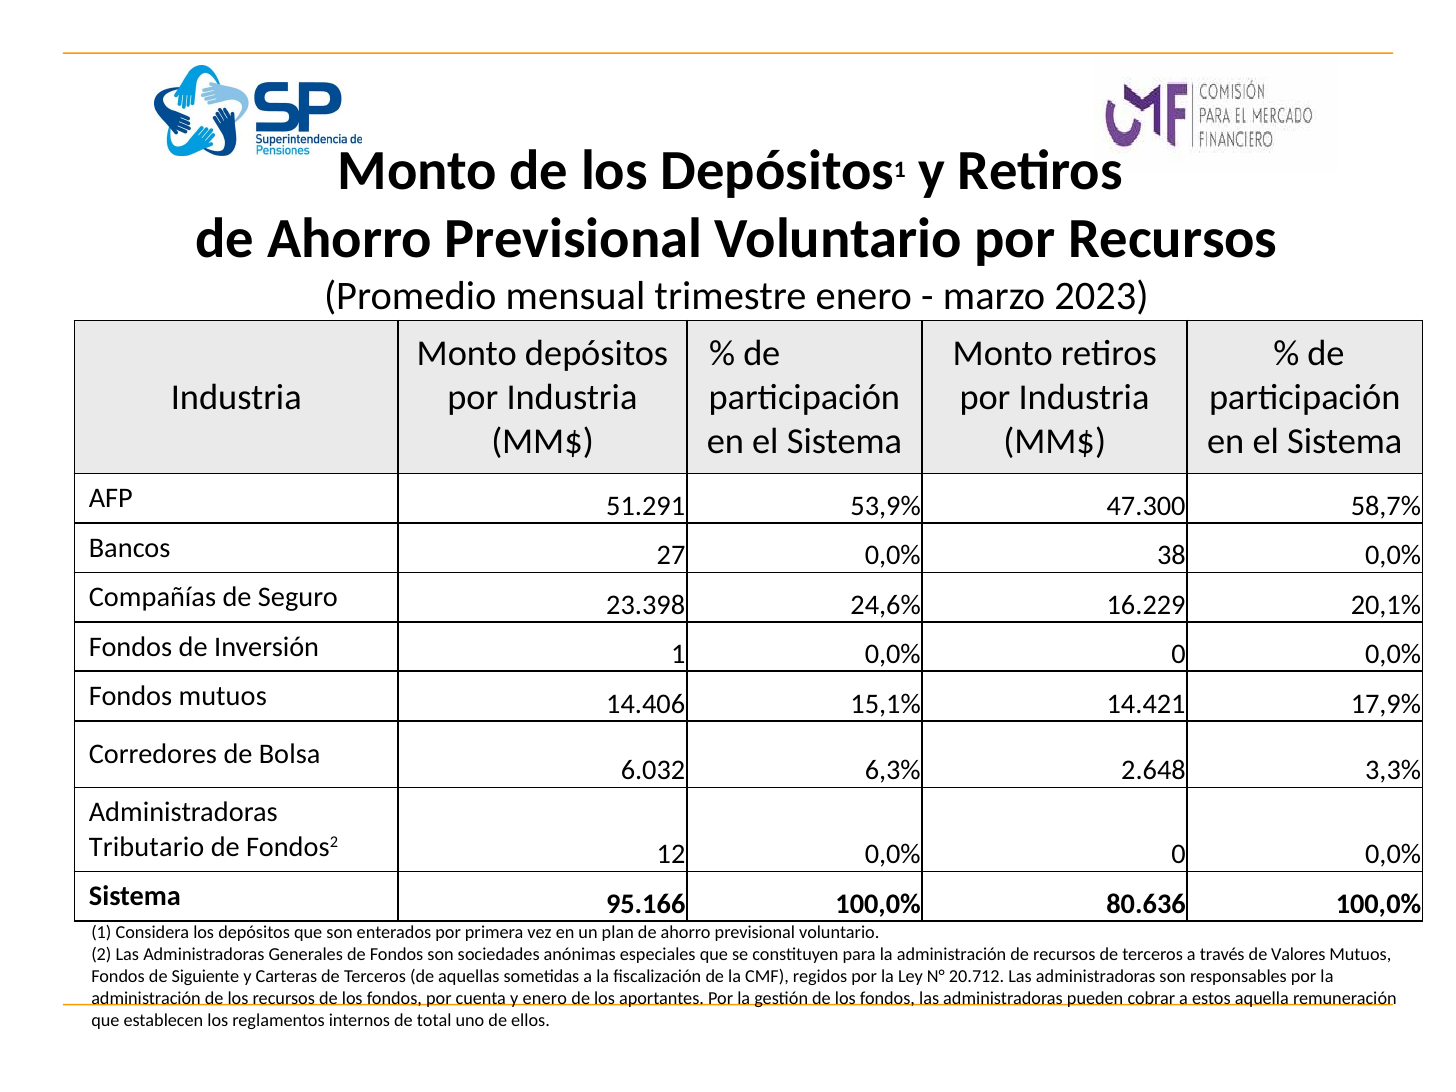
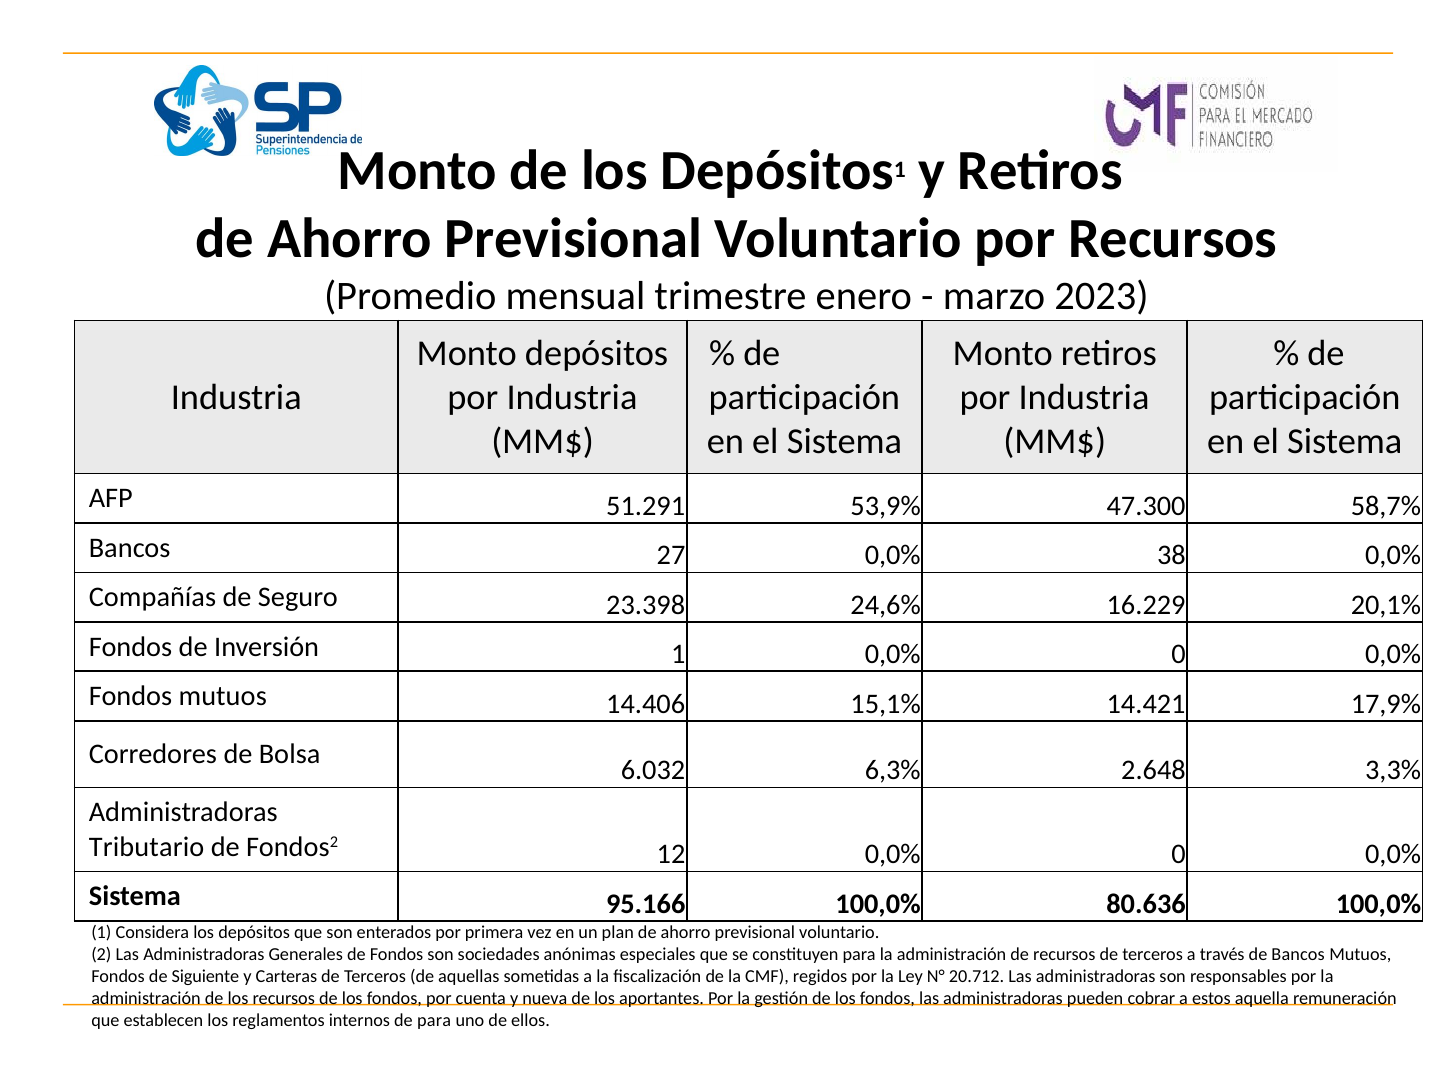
de Valores: Valores -> Bancos
y enero: enero -> nueva
de total: total -> para
